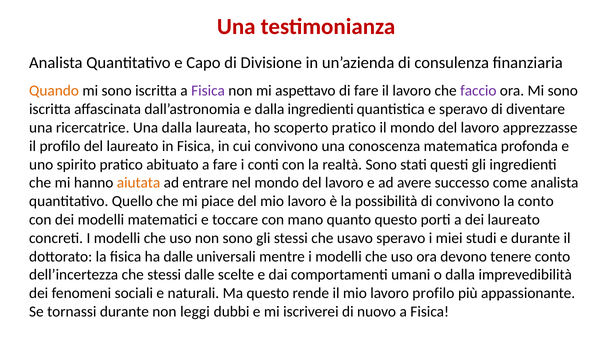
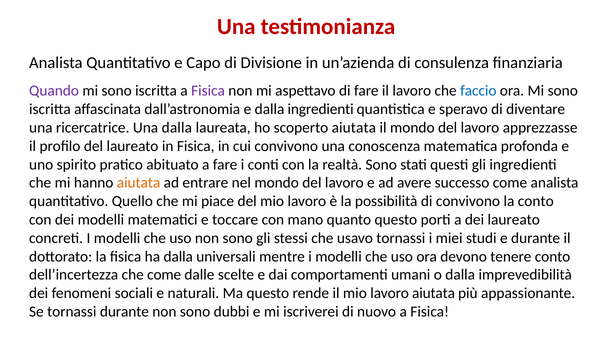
Quando colour: orange -> purple
faccio colour: purple -> blue
scoperto pratico: pratico -> aiutata
usavo speravo: speravo -> tornassi
ha dalle: dalle -> dalla
che stessi: stessi -> come
lavoro profilo: profilo -> aiutata
leggi at (195, 311): leggi -> sono
